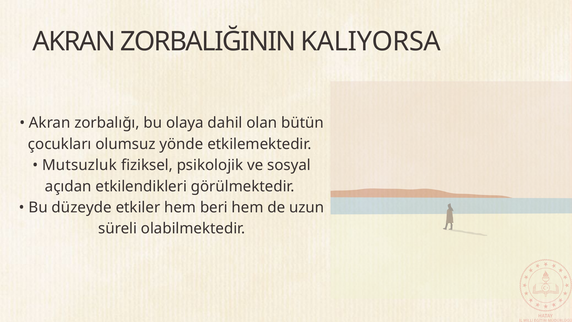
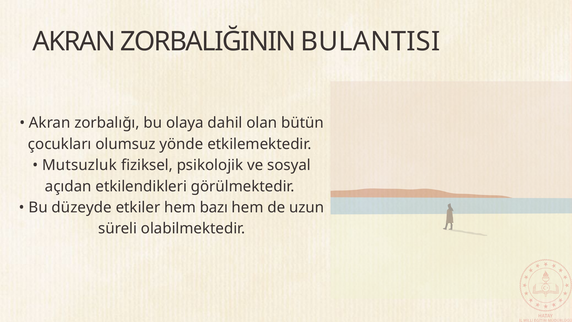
KALIYORSA: KALIYORSA -> BULANTISI
beri: beri -> bazı
